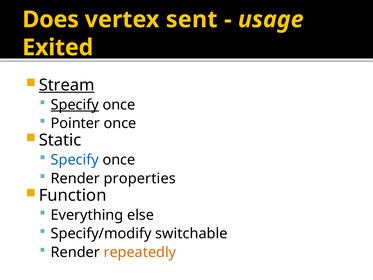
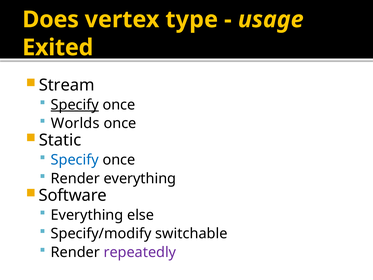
sent: sent -> type
Stream underline: present -> none
Pointer: Pointer -> Worlds
Render properties: properties -> everything
Function: Function -> Software
repeatedly colour: orange -> purple
